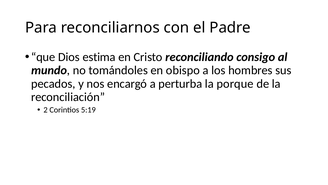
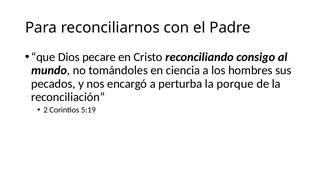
estima: estima -> pecare
obispo: obispo -> ciencia
